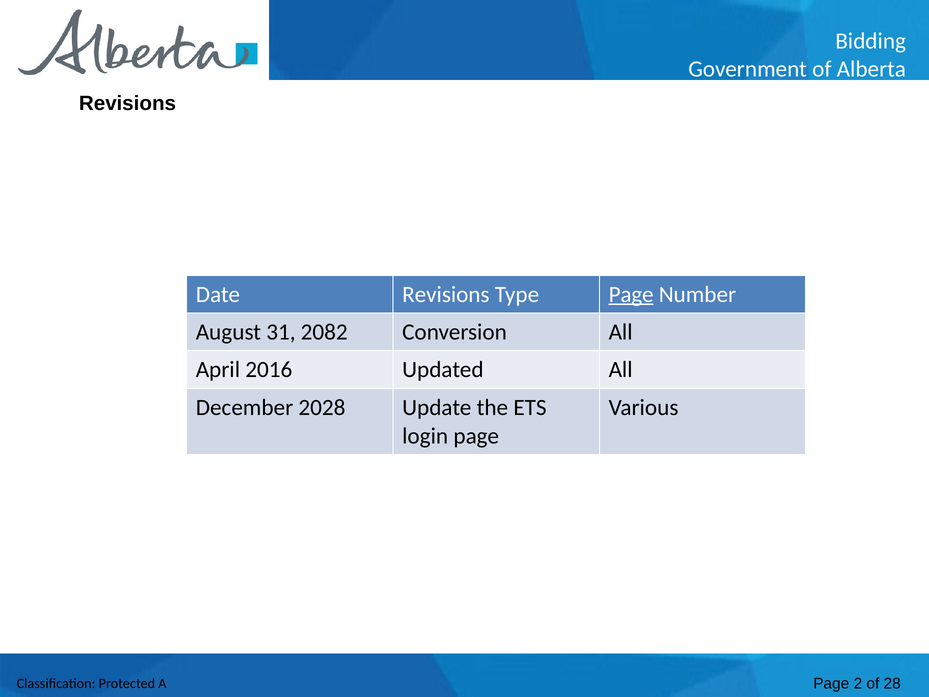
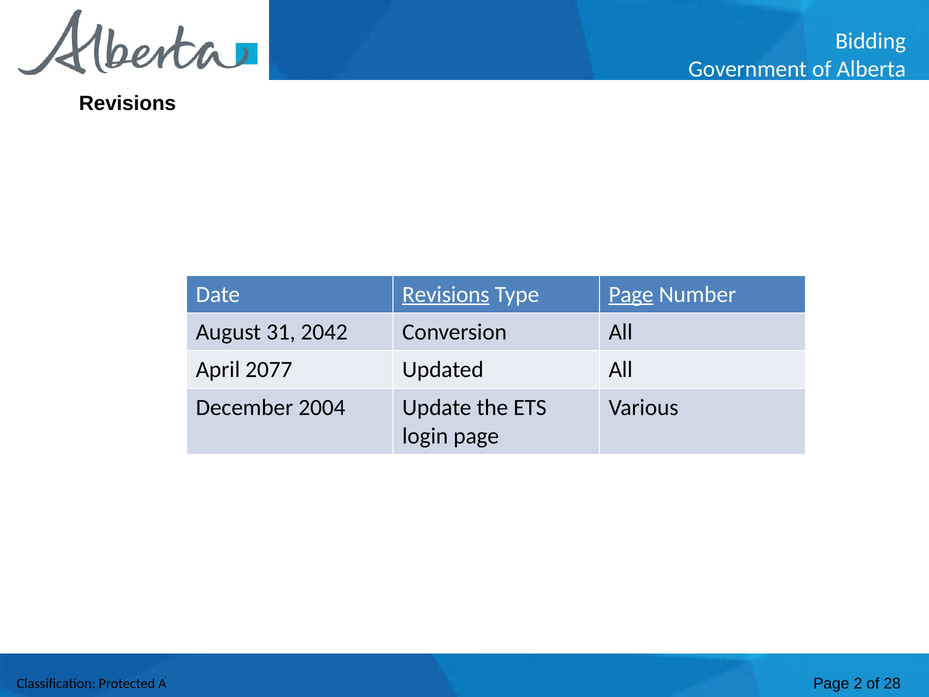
Revisions at (446, 294) underline: none -> present
2082: 2082 -> 2042
2016: 2016 -> 2077
2028: 2028 -> 2004
